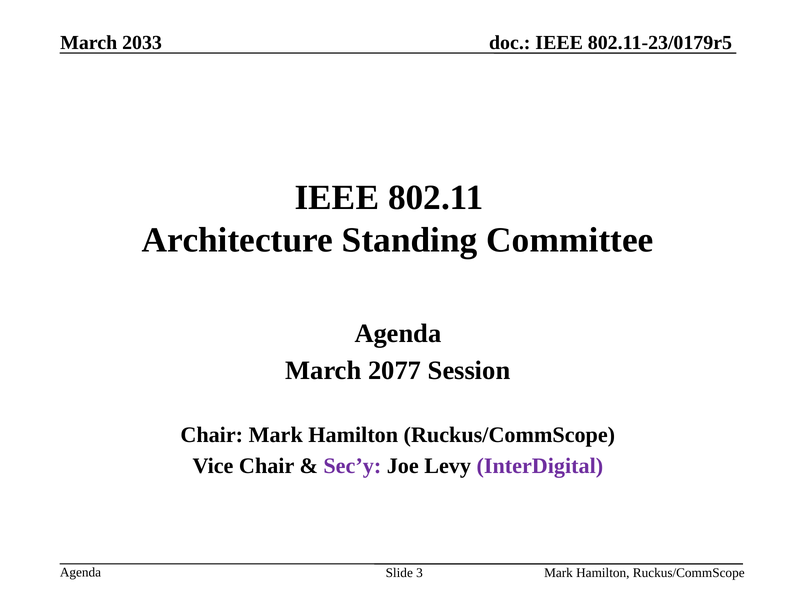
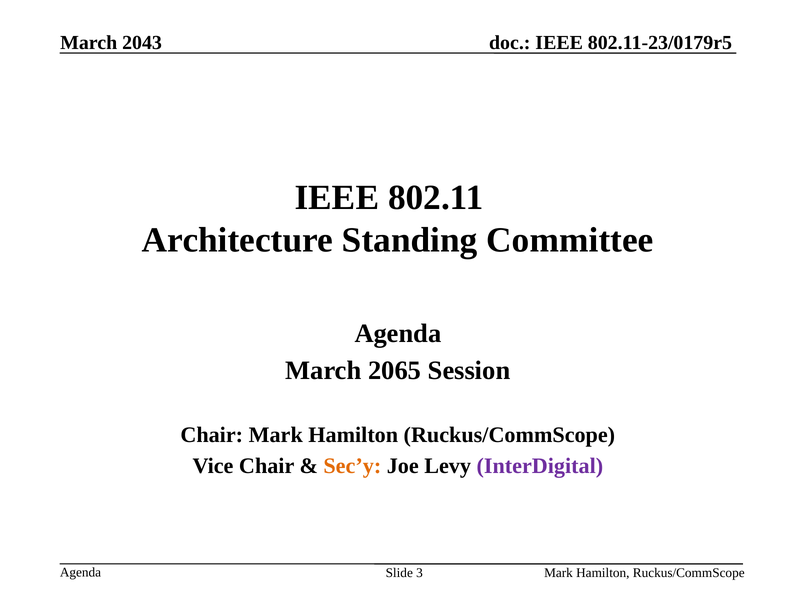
2033: 2033 -> 2043
2077: 2077 -> 2065
Sec’y colour: purple -> orange
